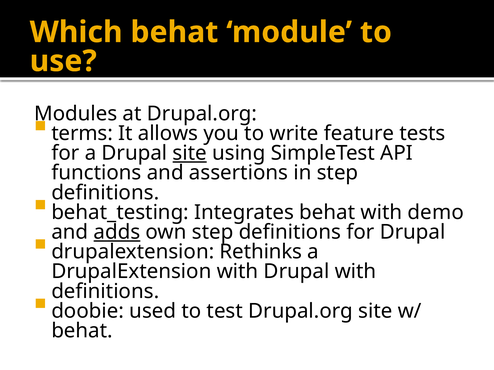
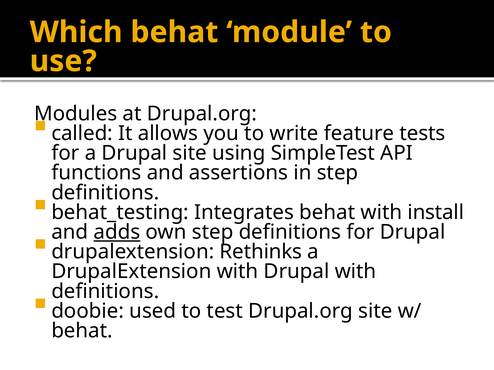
terms: terms -> called
site at (190, 153) underline: present -> none
demo: demo -> install
